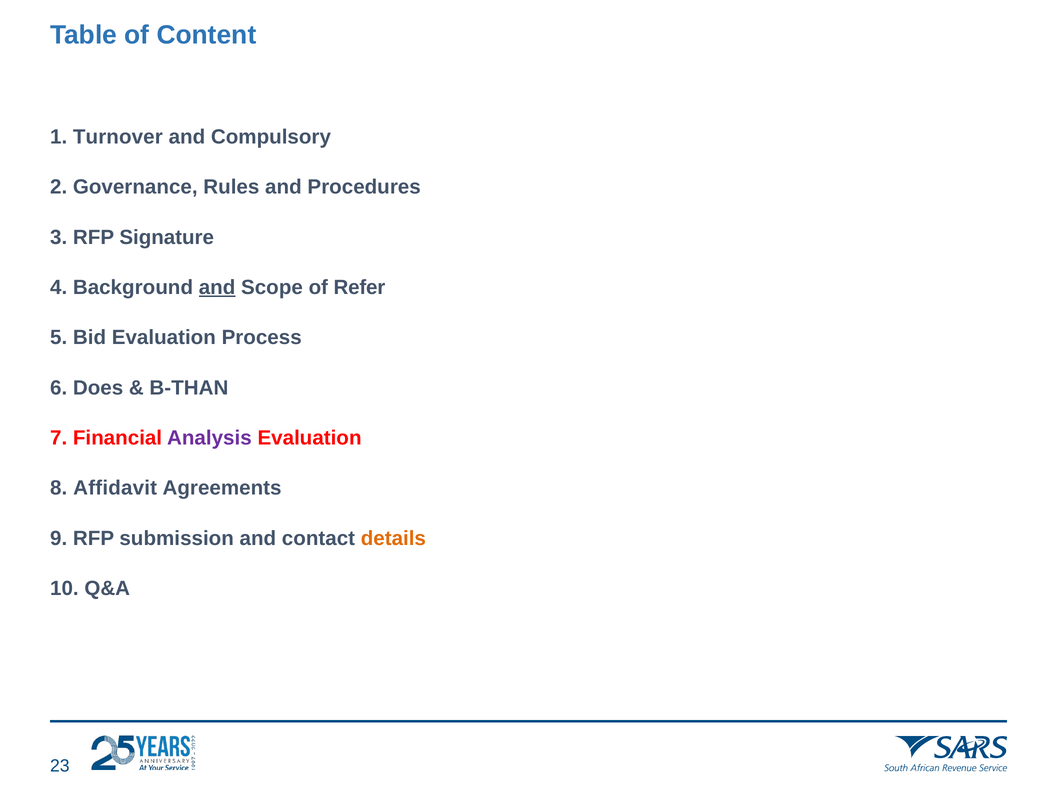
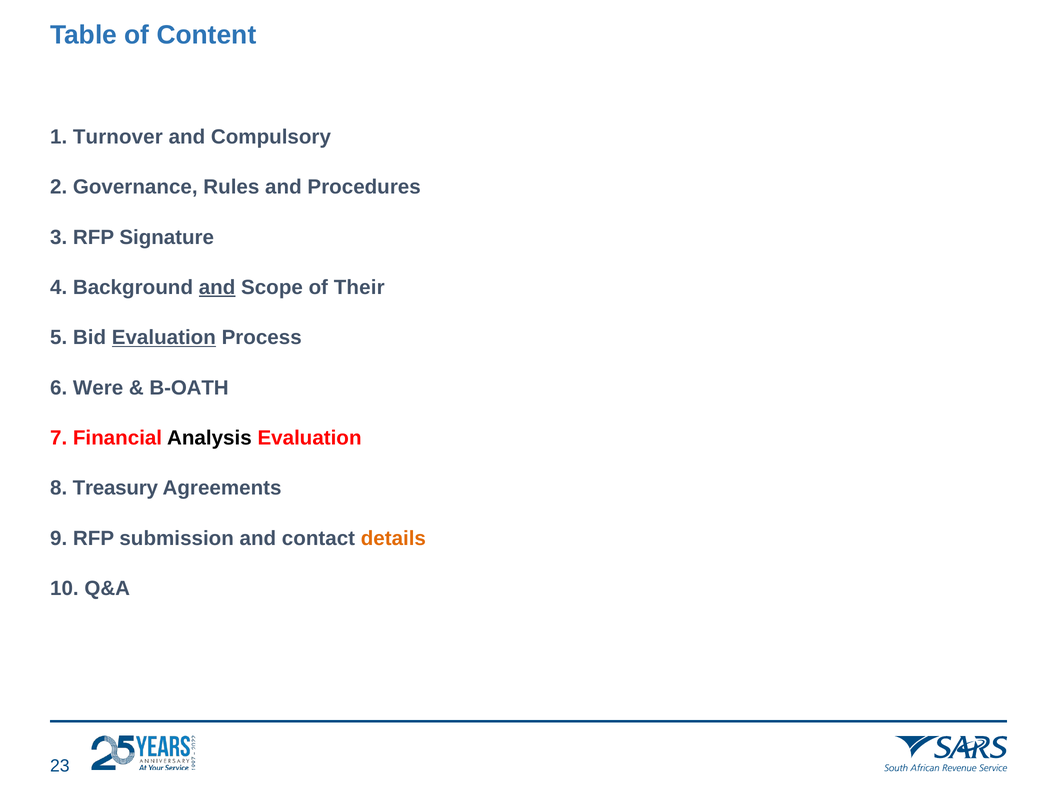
Refer: Refer -> Their
Evaluation at (164, 337) underline: none -> present
Does: Does -> Were
B-THAN: B-THAN -> B-OATH
Analysis colour: purple -> black
Affidavit: Affidavit -> Treasury
